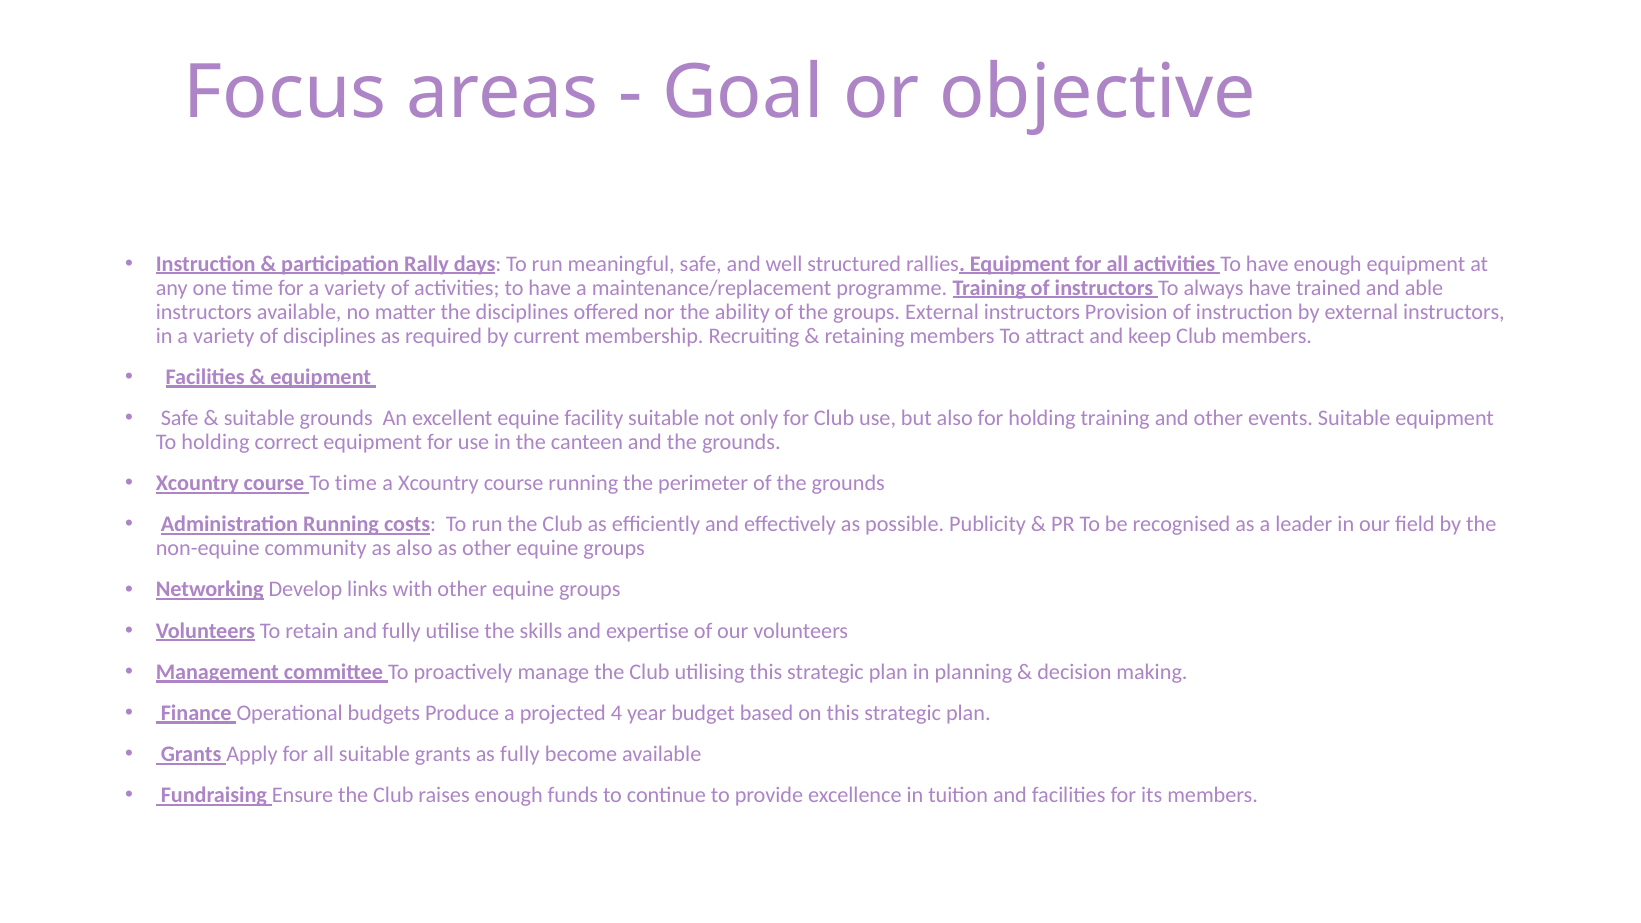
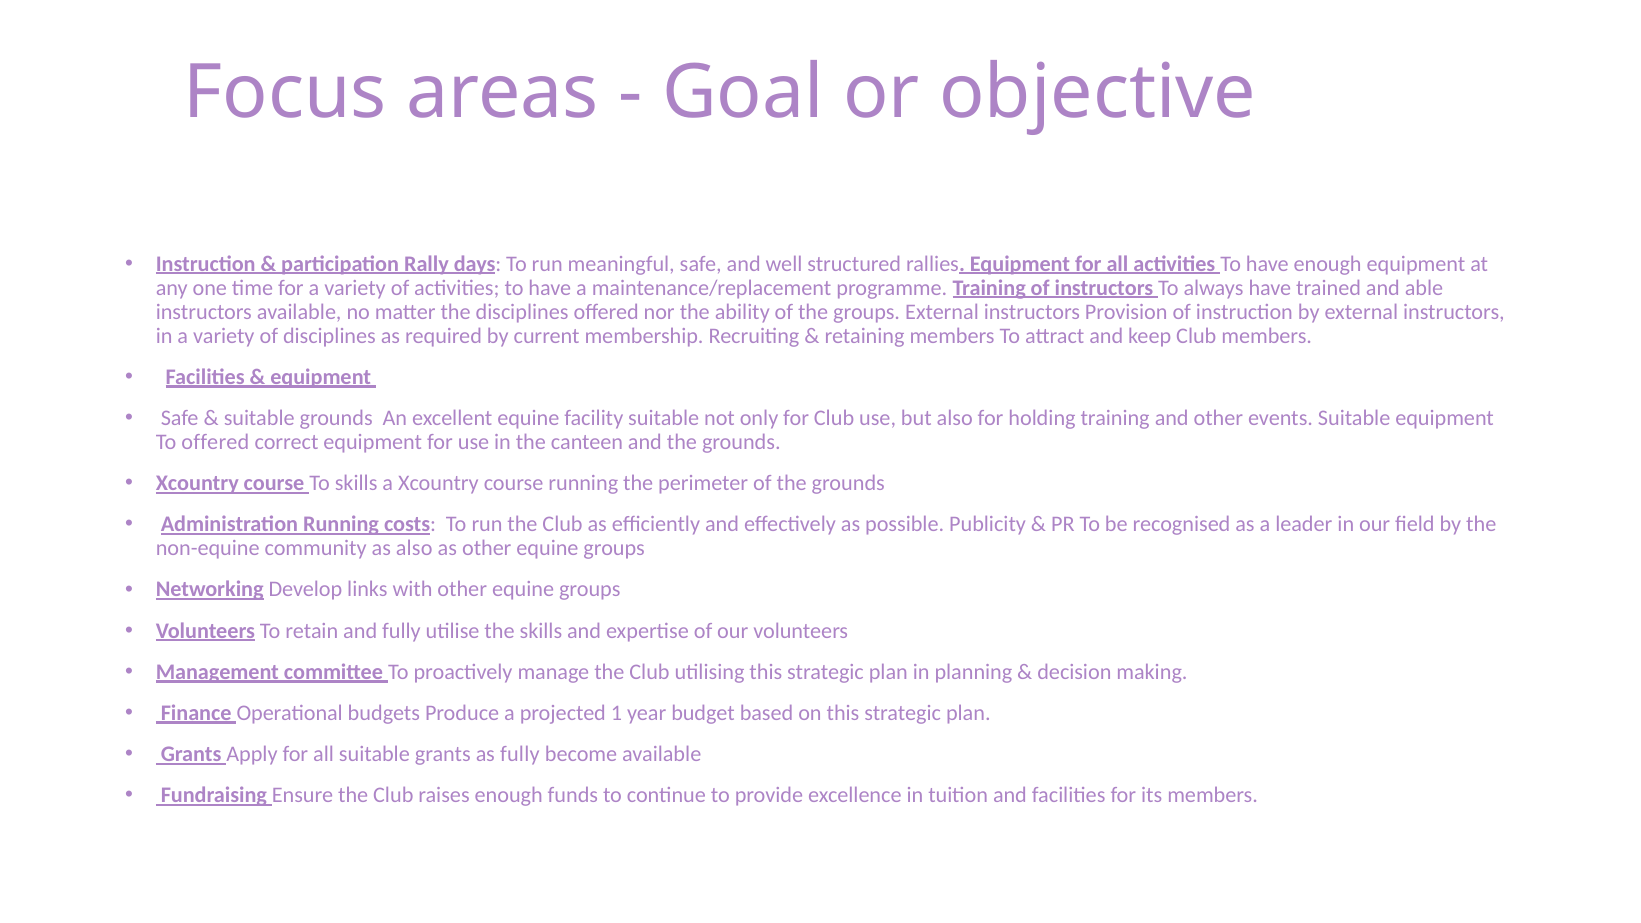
To holding: holding -> offered
To time: time -> skills
4: 4 -> 1
